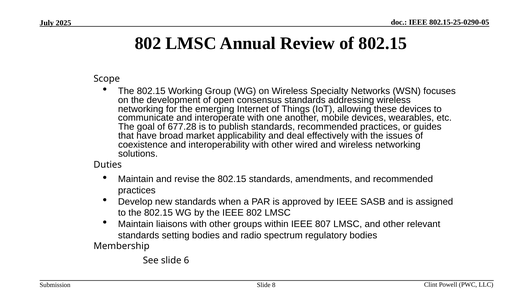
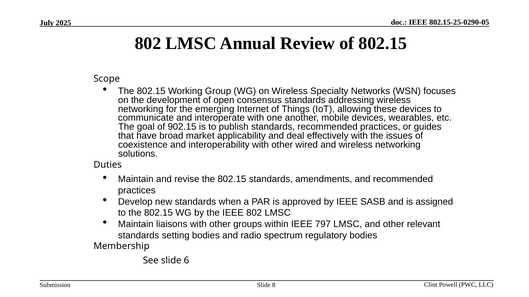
677.28: 677.28 -> 902.15
807: 807 -> 797
